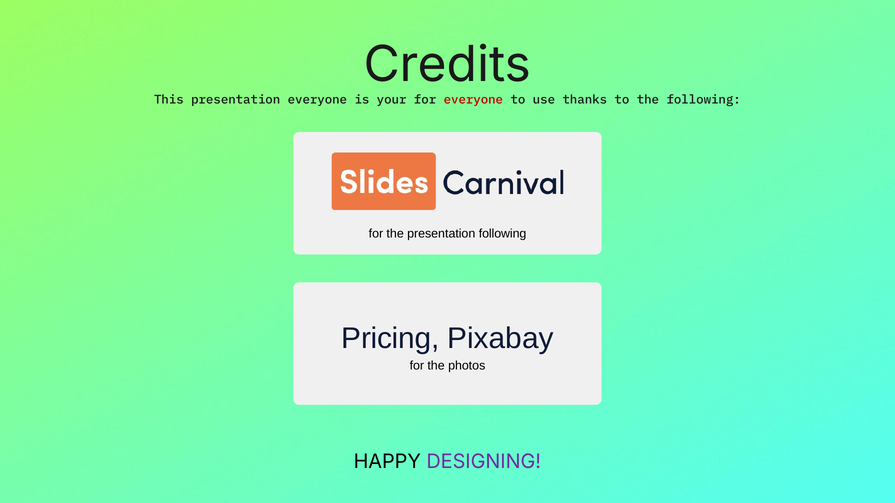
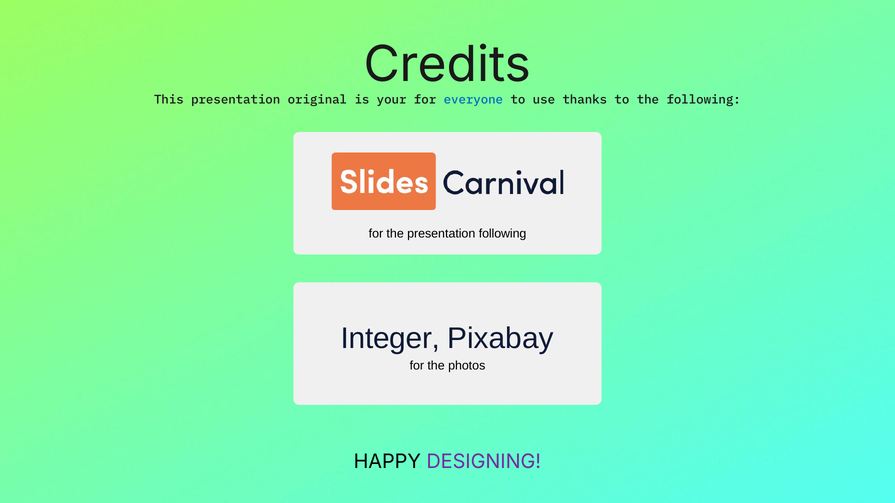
presentation everyone: everyone -> original
everyone at (473, 100) colour: red -> blue
Pricing: Pricing -> Integer
